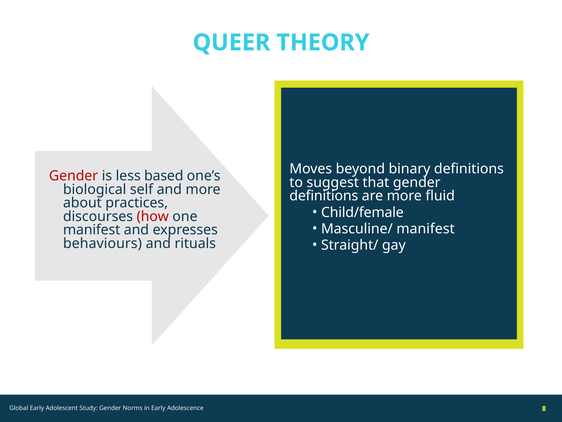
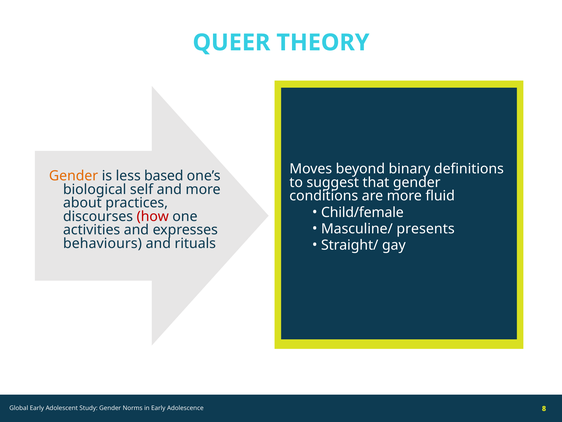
Gender at (74, 176) colour: red -> orange
definitions at (324, 196): definitions -> conditions
Masculine/ manifest: manifest -> presents
manifest at (92, 230): manifest -> activities
